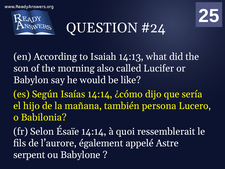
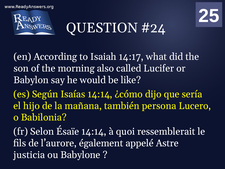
14:13: 14:13 -> 14:17
serpent: serpent -> justicia
